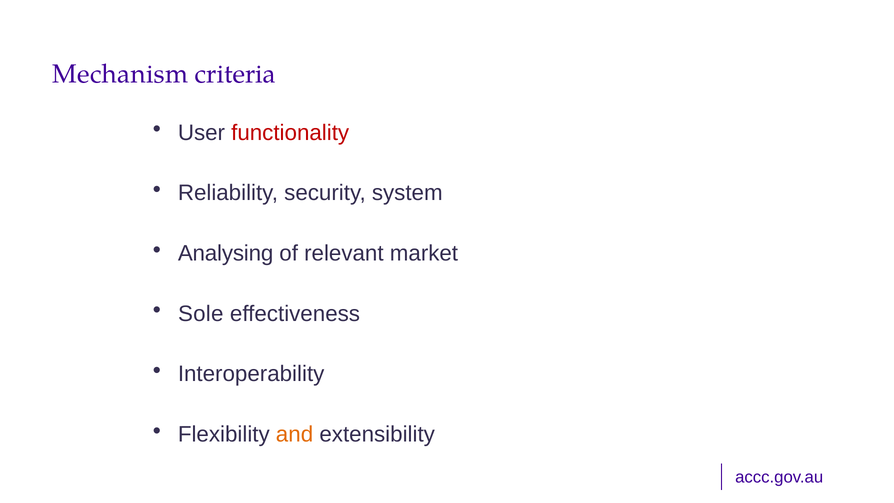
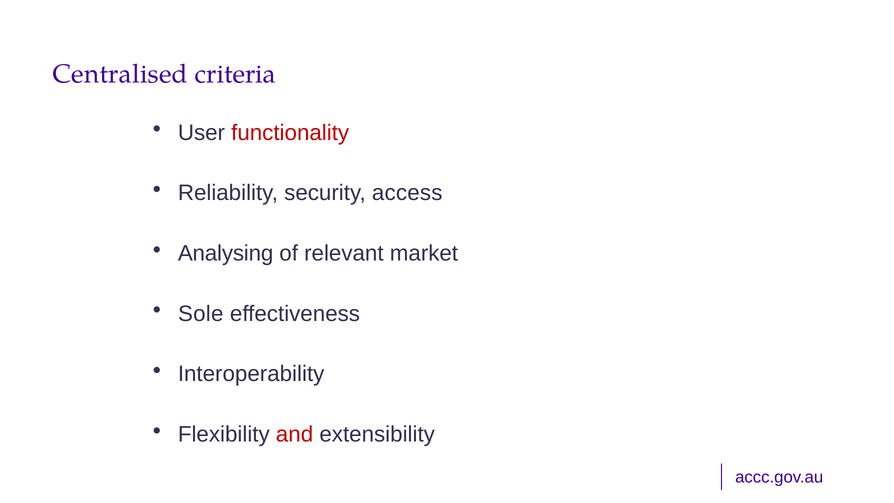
Mechanism: Mechanism -> Centralised
system: system -> access
and colour: orange -> red
